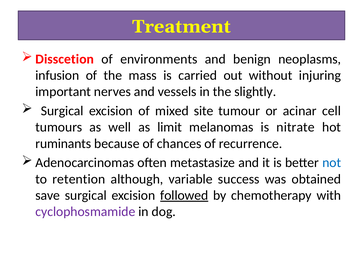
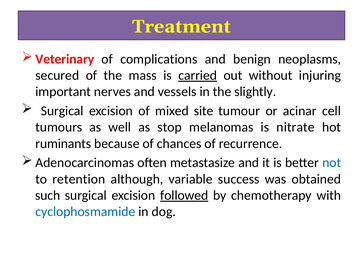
Disscetion: Disscetion -> Veterinary
environments: environments -> complications
infusion: infusion -> secured
carried underline: none -> present
limit: limit -> stop
save: save -> such
cyclophosmamide colour: purple -> blue
